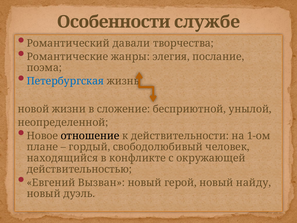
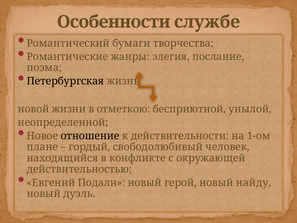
давали: давали -> бумаги
Петербургская colour: blue -> black
сложение: сложение -> отметкою
Вызван: Вызван -> Подали
